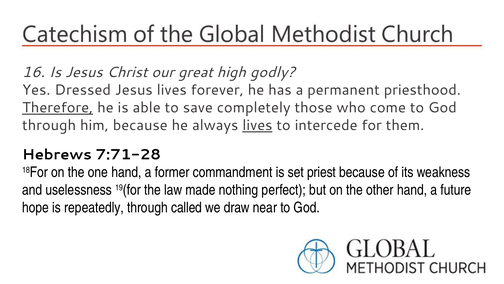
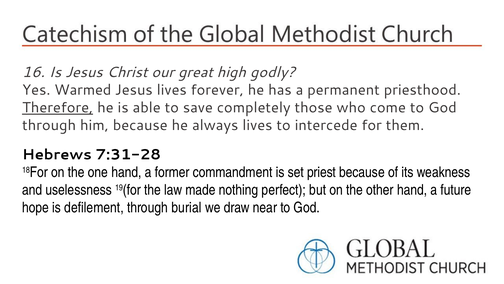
Dressed: Dressed -> Warmed
lives at (257, 125) underline: present -> none
7:71-28: 7:71-28 -> 7:31-28
repeatedly: repeatedly -> defilement
called: called -> burial
